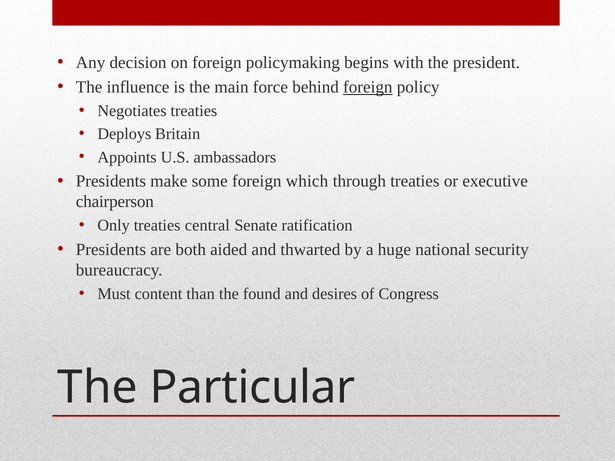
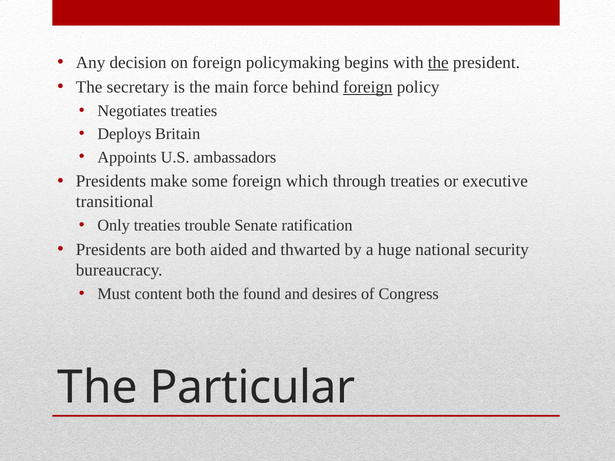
the at (438, 63) underline: none -> present
influence: influence -> secretary
chairperson: chairperson -> transitional
central: central -> trouble
content than: than -> both
